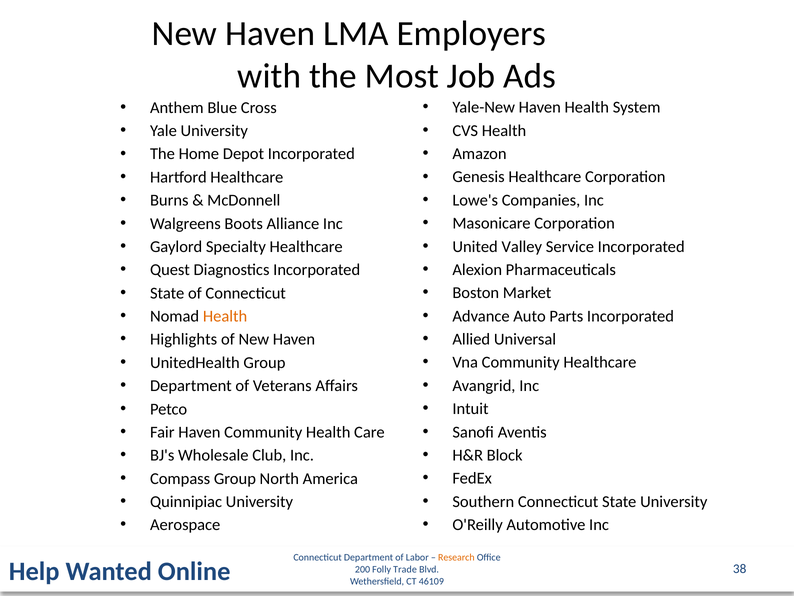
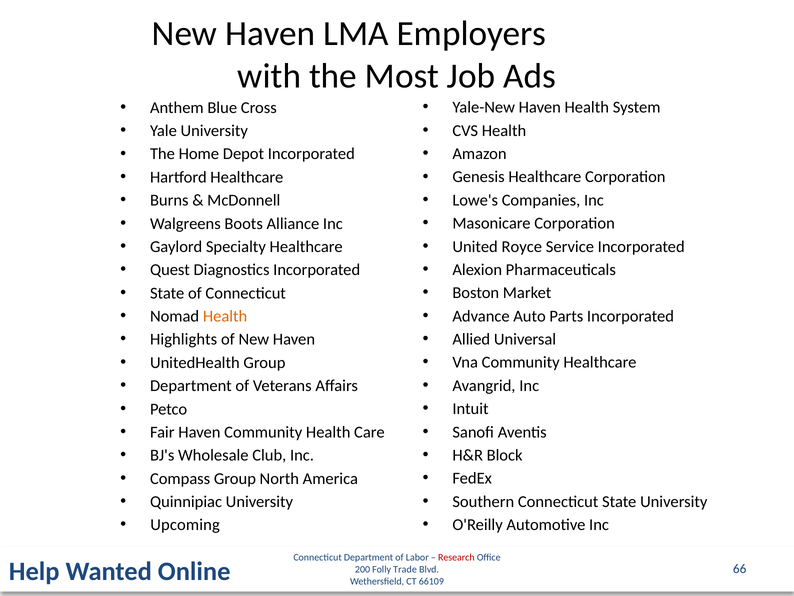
Valley: Valley -> Royce
Aerospace: Aerospace -> Upcoming
Research colour: orange -> red
38: 38 -> 66
46109: 46109 -> 66109
